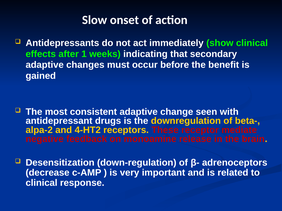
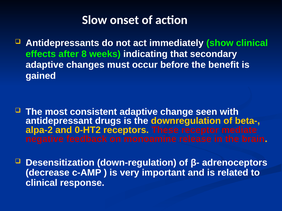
1: 1 -> 8
4-HT2: 4-HT2 -> 0-HT2
